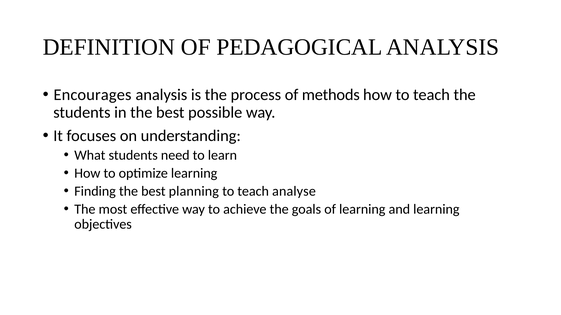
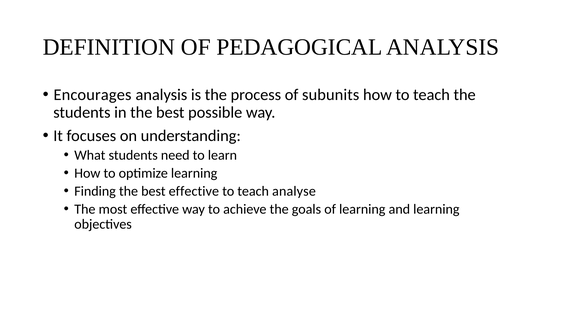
methods: methods -> subunits
best planning: planning -> effective
